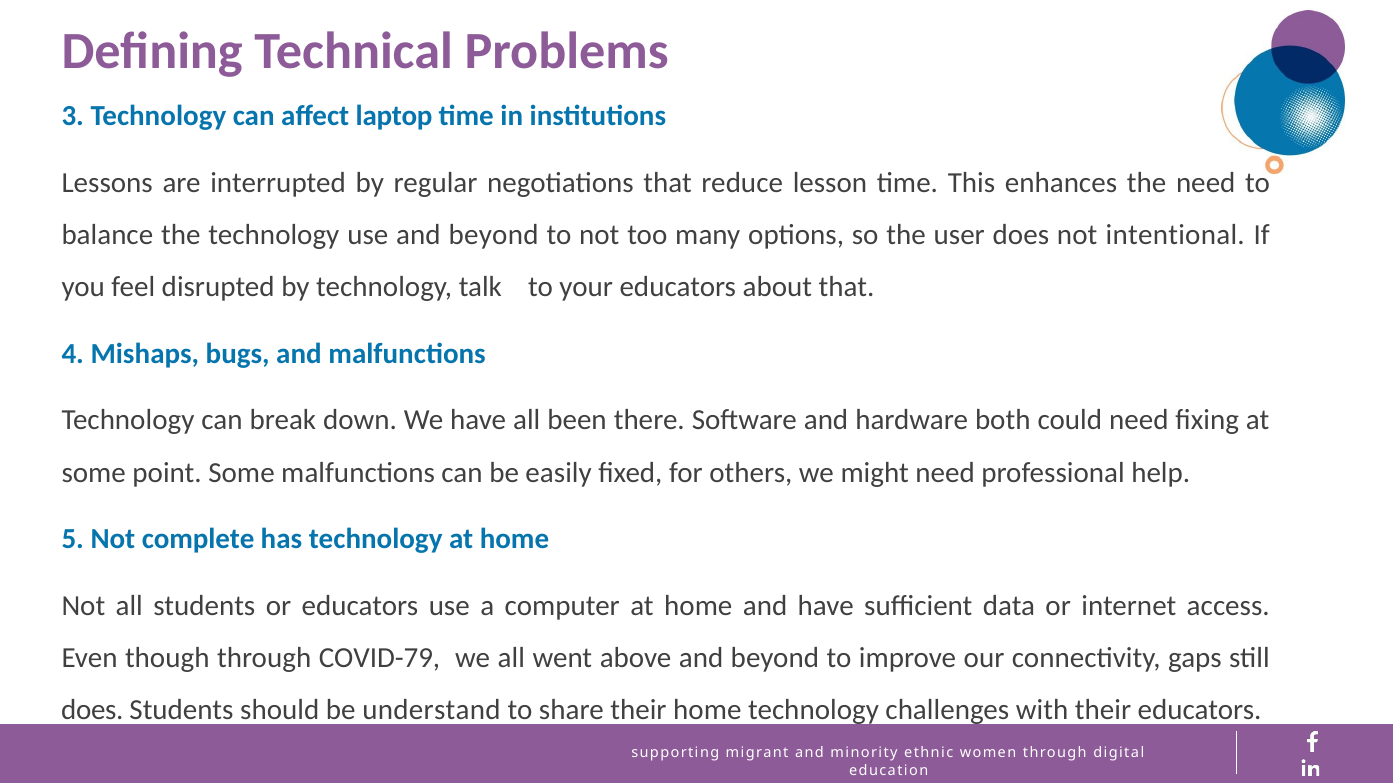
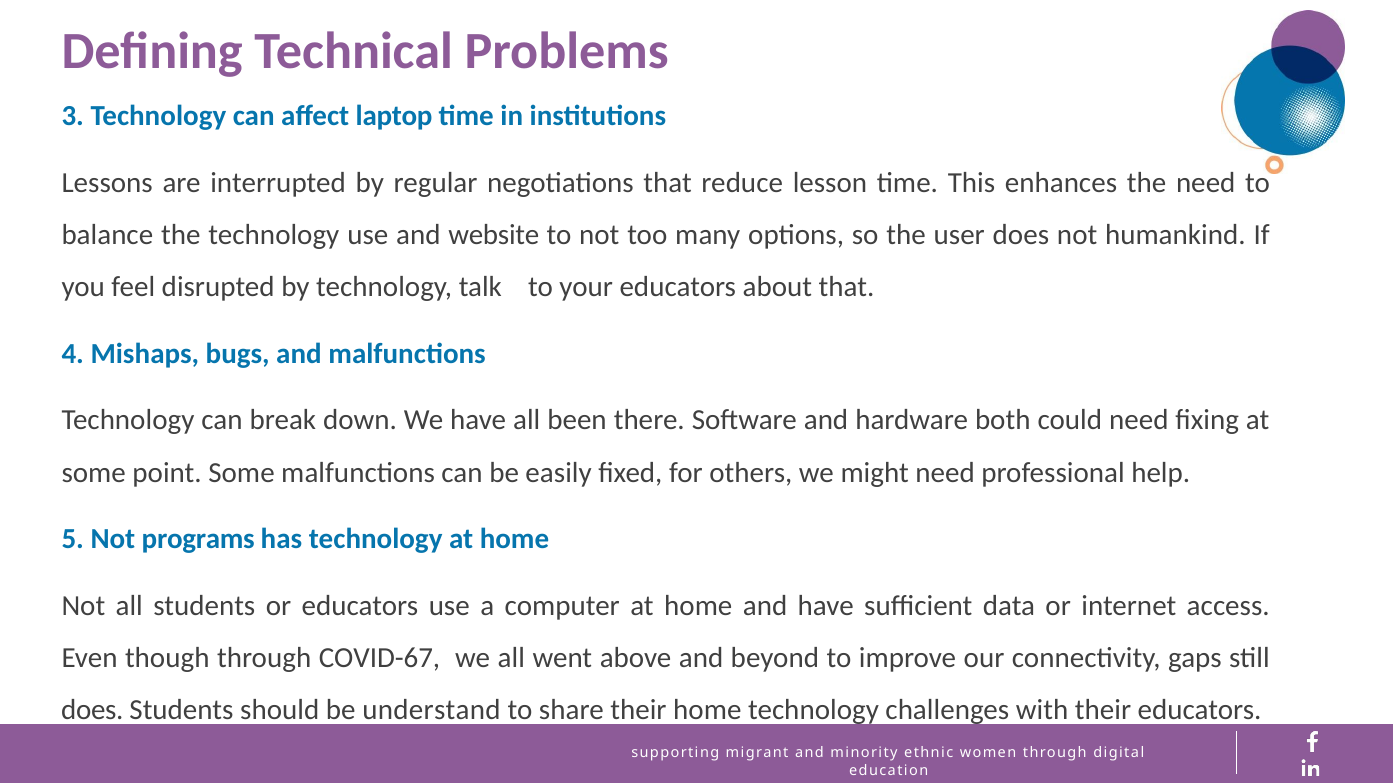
use and beyond: beyond -> website
intentional: intentional -> humankind
complete: complete -> programs
COVID-79: COVID-79 -> COVID-67
